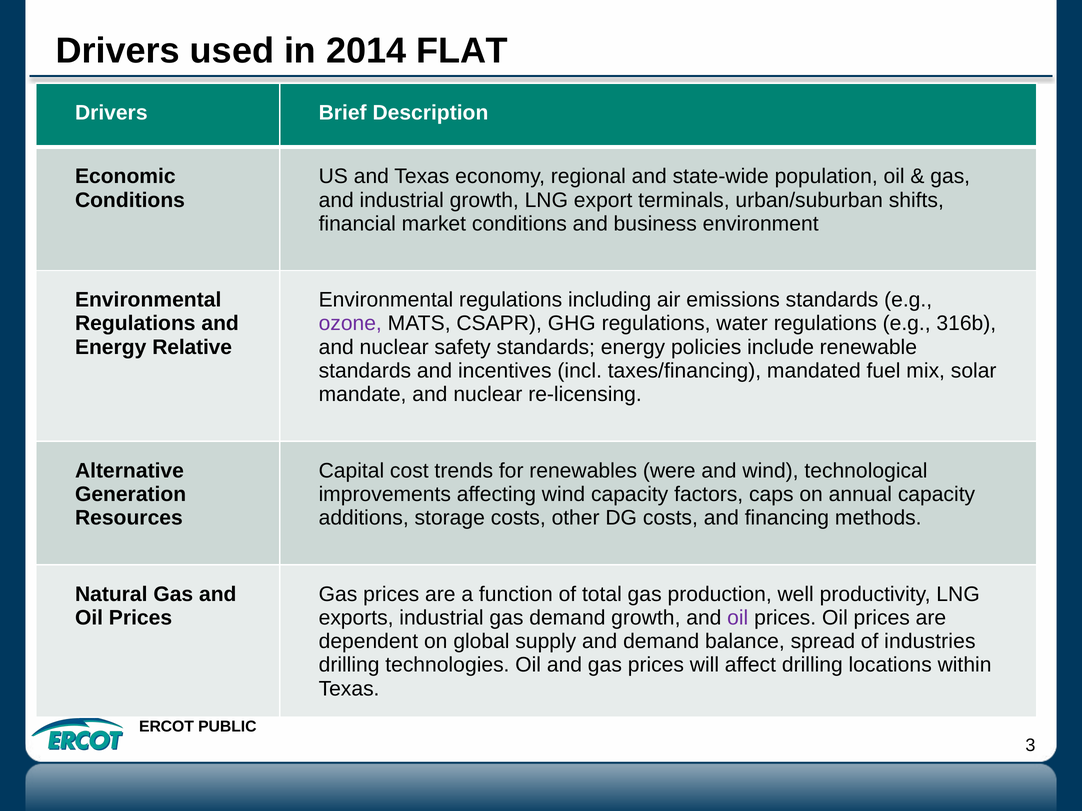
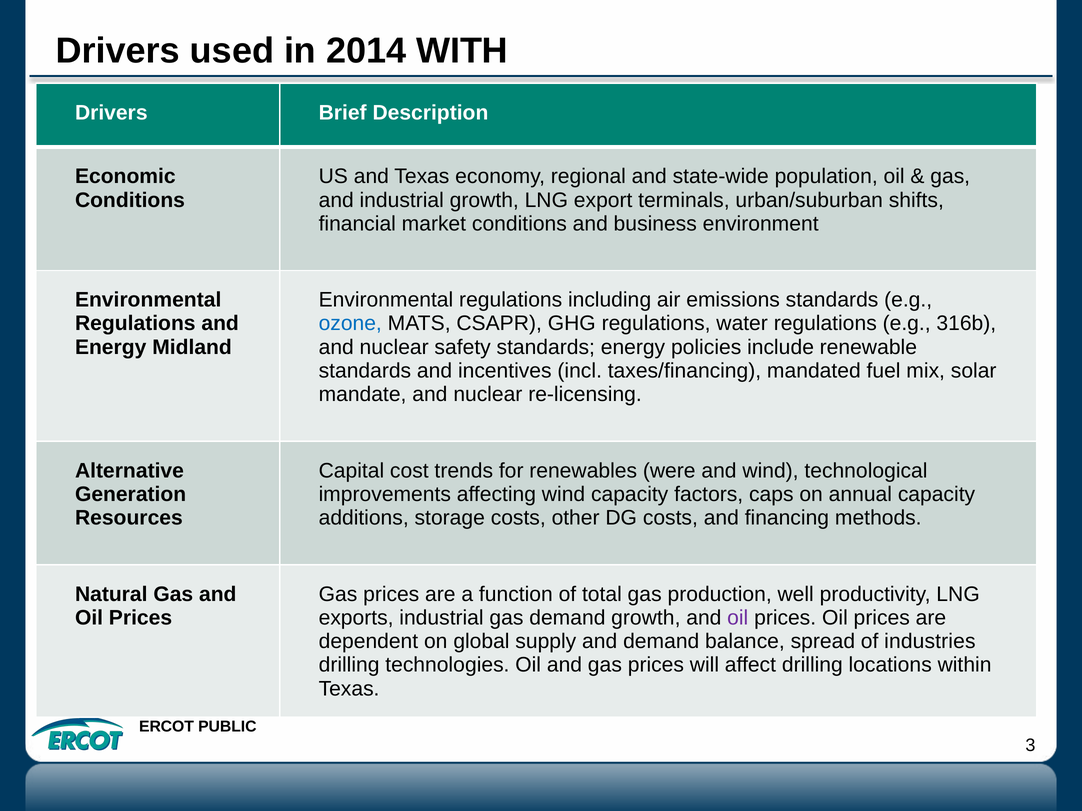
FLAT: FLAT -> WITH
ozone colour: purple -> blue
Relative: Relative -> Midland
